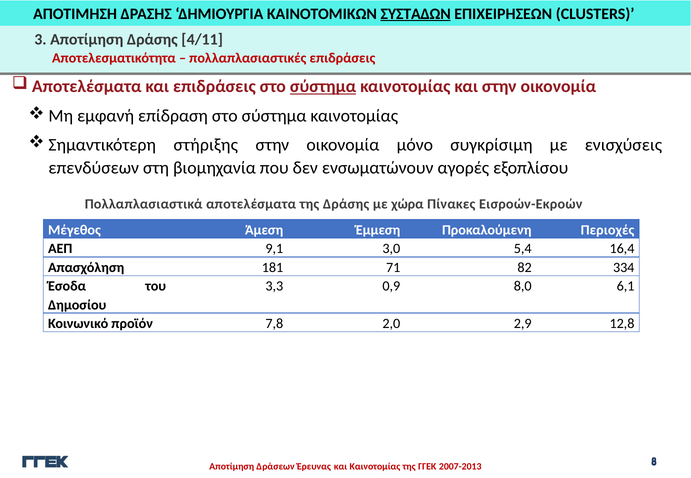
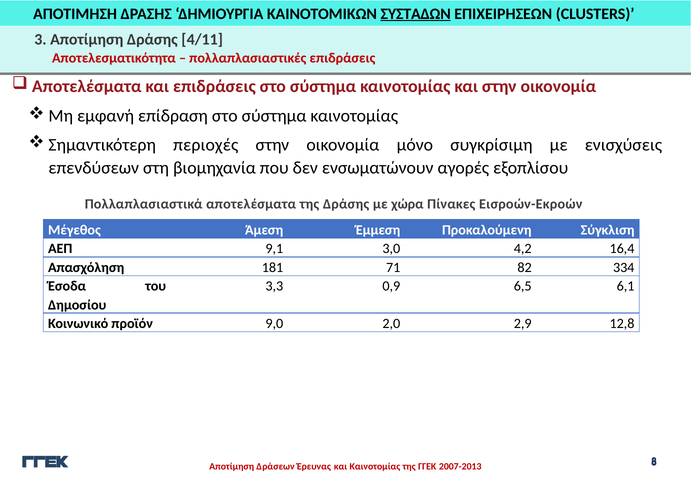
σύστημα at (323, 86) underline: present -> none
στήριξης: στήριξης -> περιοχές
Περιοχές: Περιοχές -> Σύγκλιση
5,4: 5,4 -> 4,2
8,0: 8,0 -> 6,5
7,8: 7,8 -> 9,0
